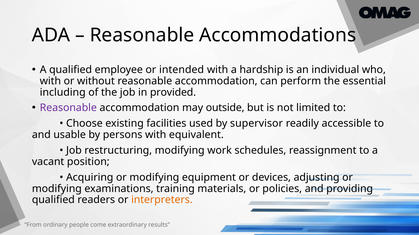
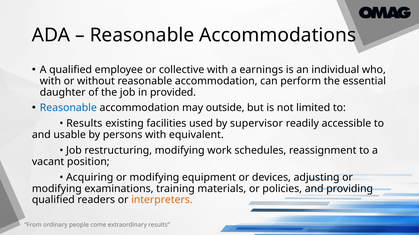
intended: intended -> collective
hardship: hardship -> earnings
including: including -> daughter
Reasonable at (68, 108) colour: purple -> blue
Choose at (84, 124): Choose -> Results
